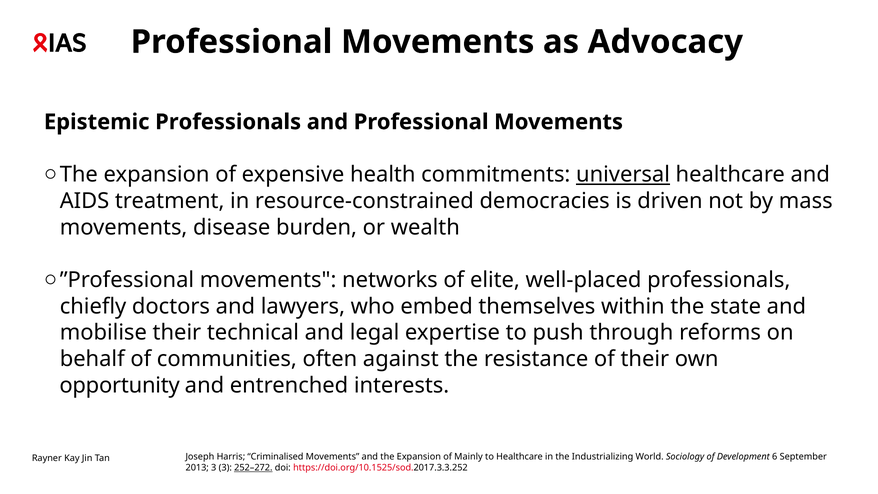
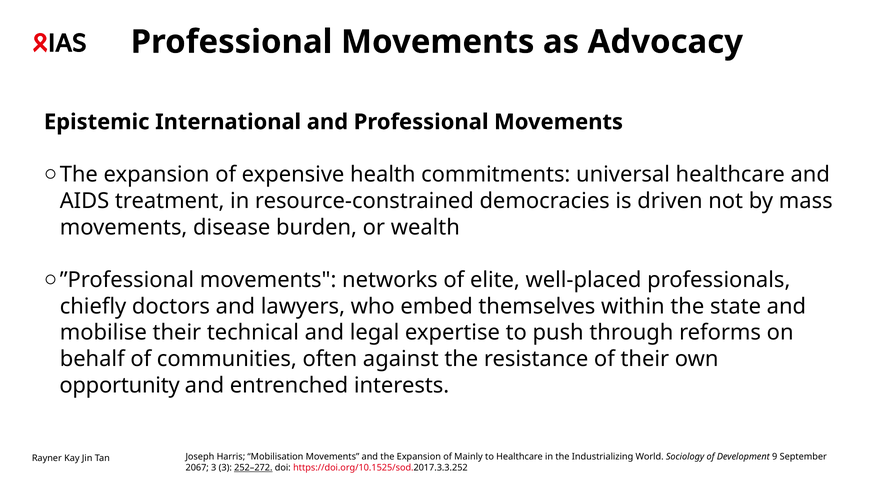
Epistemic Professionals: Professionals -> International
universal underline: present -> none
Criminalised: Criminalised -> Mobilisation
6: 6 -> 9
2013: 2013 -> 2067
